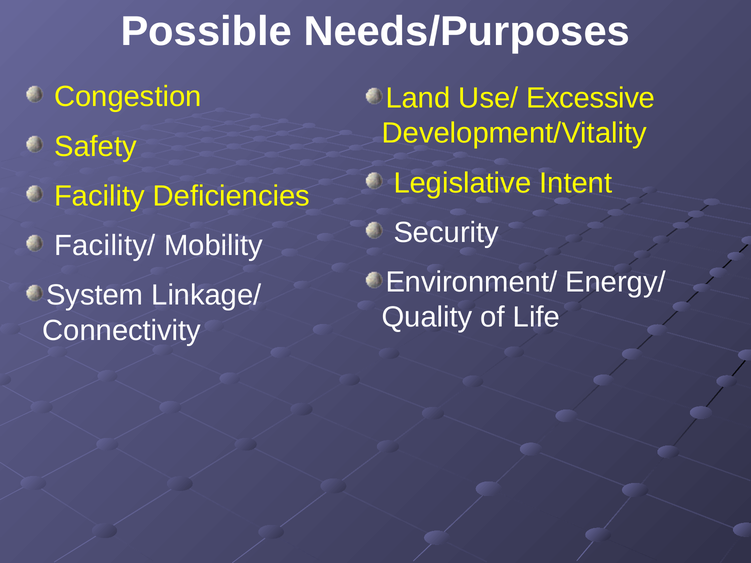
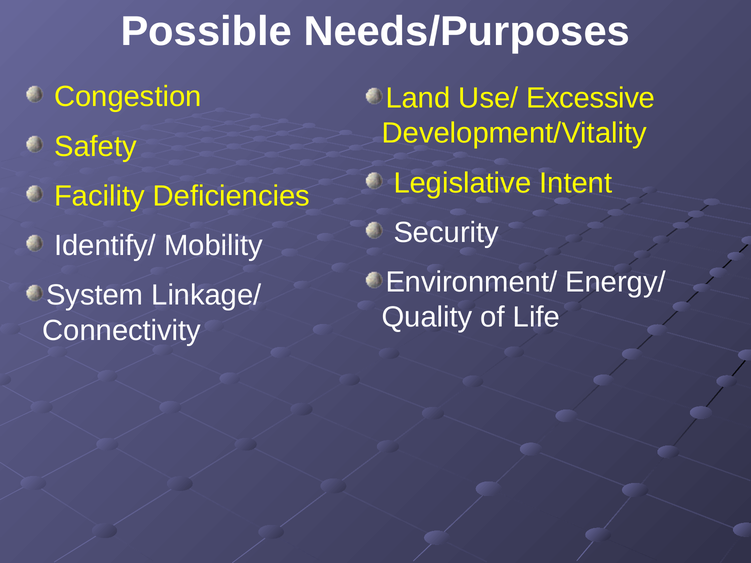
Facility/: Facility/ -> Identify/
